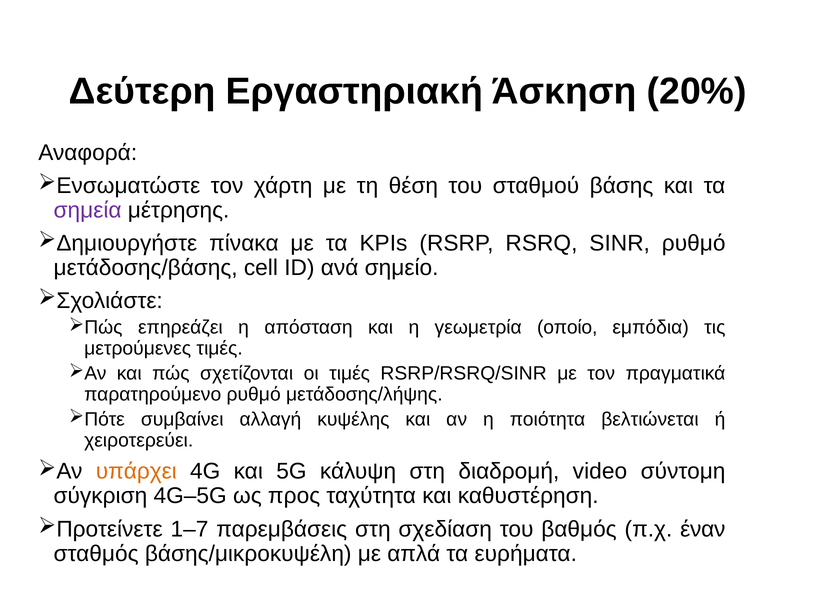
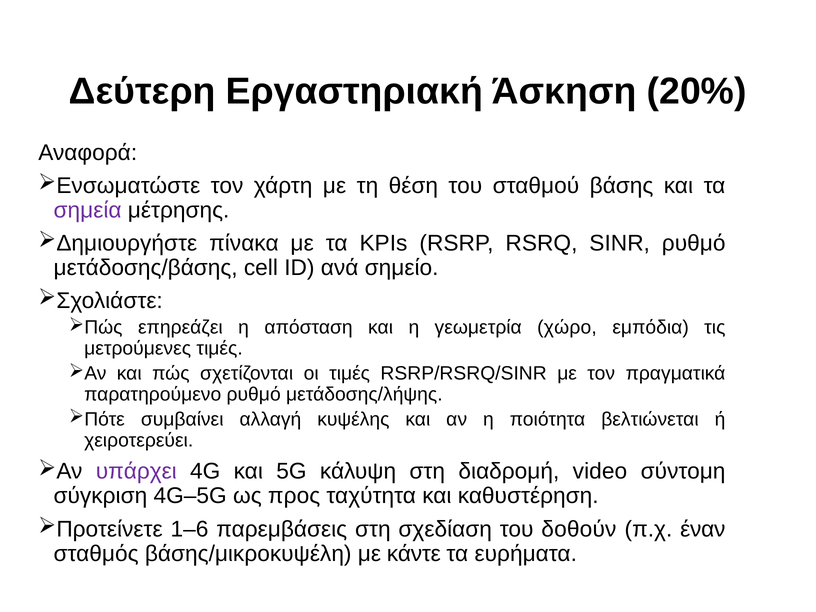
οποίο: οποίο -> χώρο
υπάρχει colour: orange -> purple
1–7: 1–7 -> 1–6
βαθμός: βαθμός -> δοθούν
απλά: απλά -> κάντε
